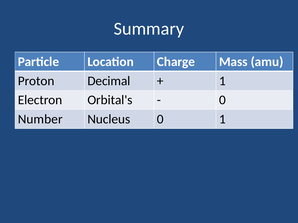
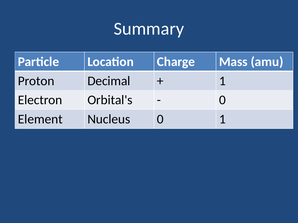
Number: Number -> Element
